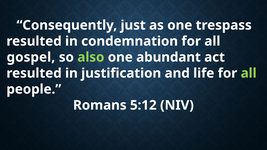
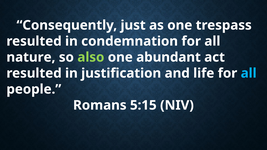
gospel: gospel -> nature
all at (249, 73) colour: light green -> light blue
5:12: 5:12 -> 5:15
